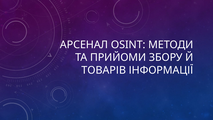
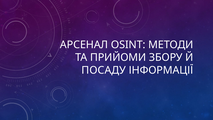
ТОВАРІВ: ТОВАРІВ -> ПОСАДУ
